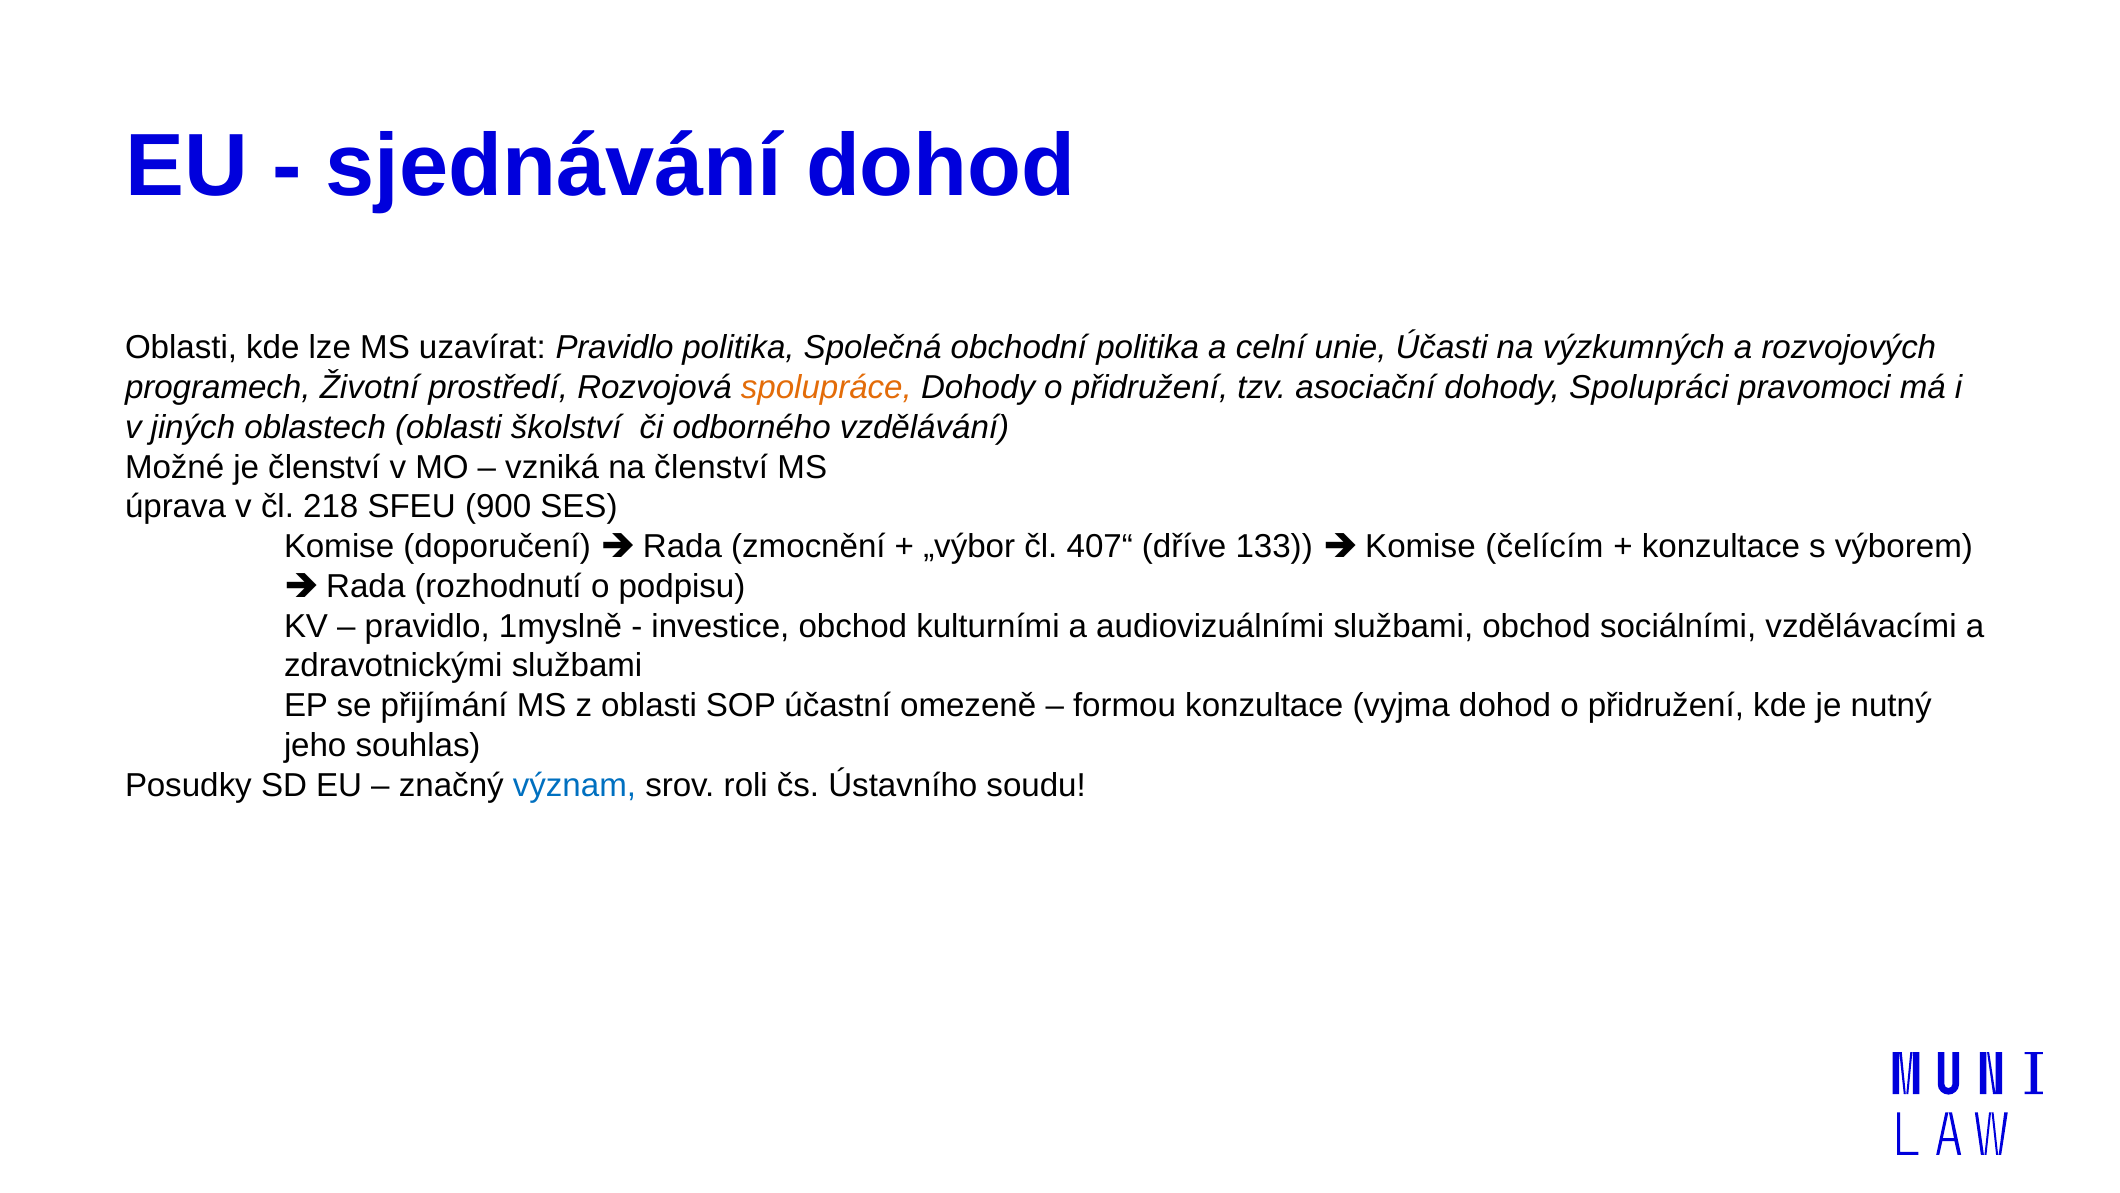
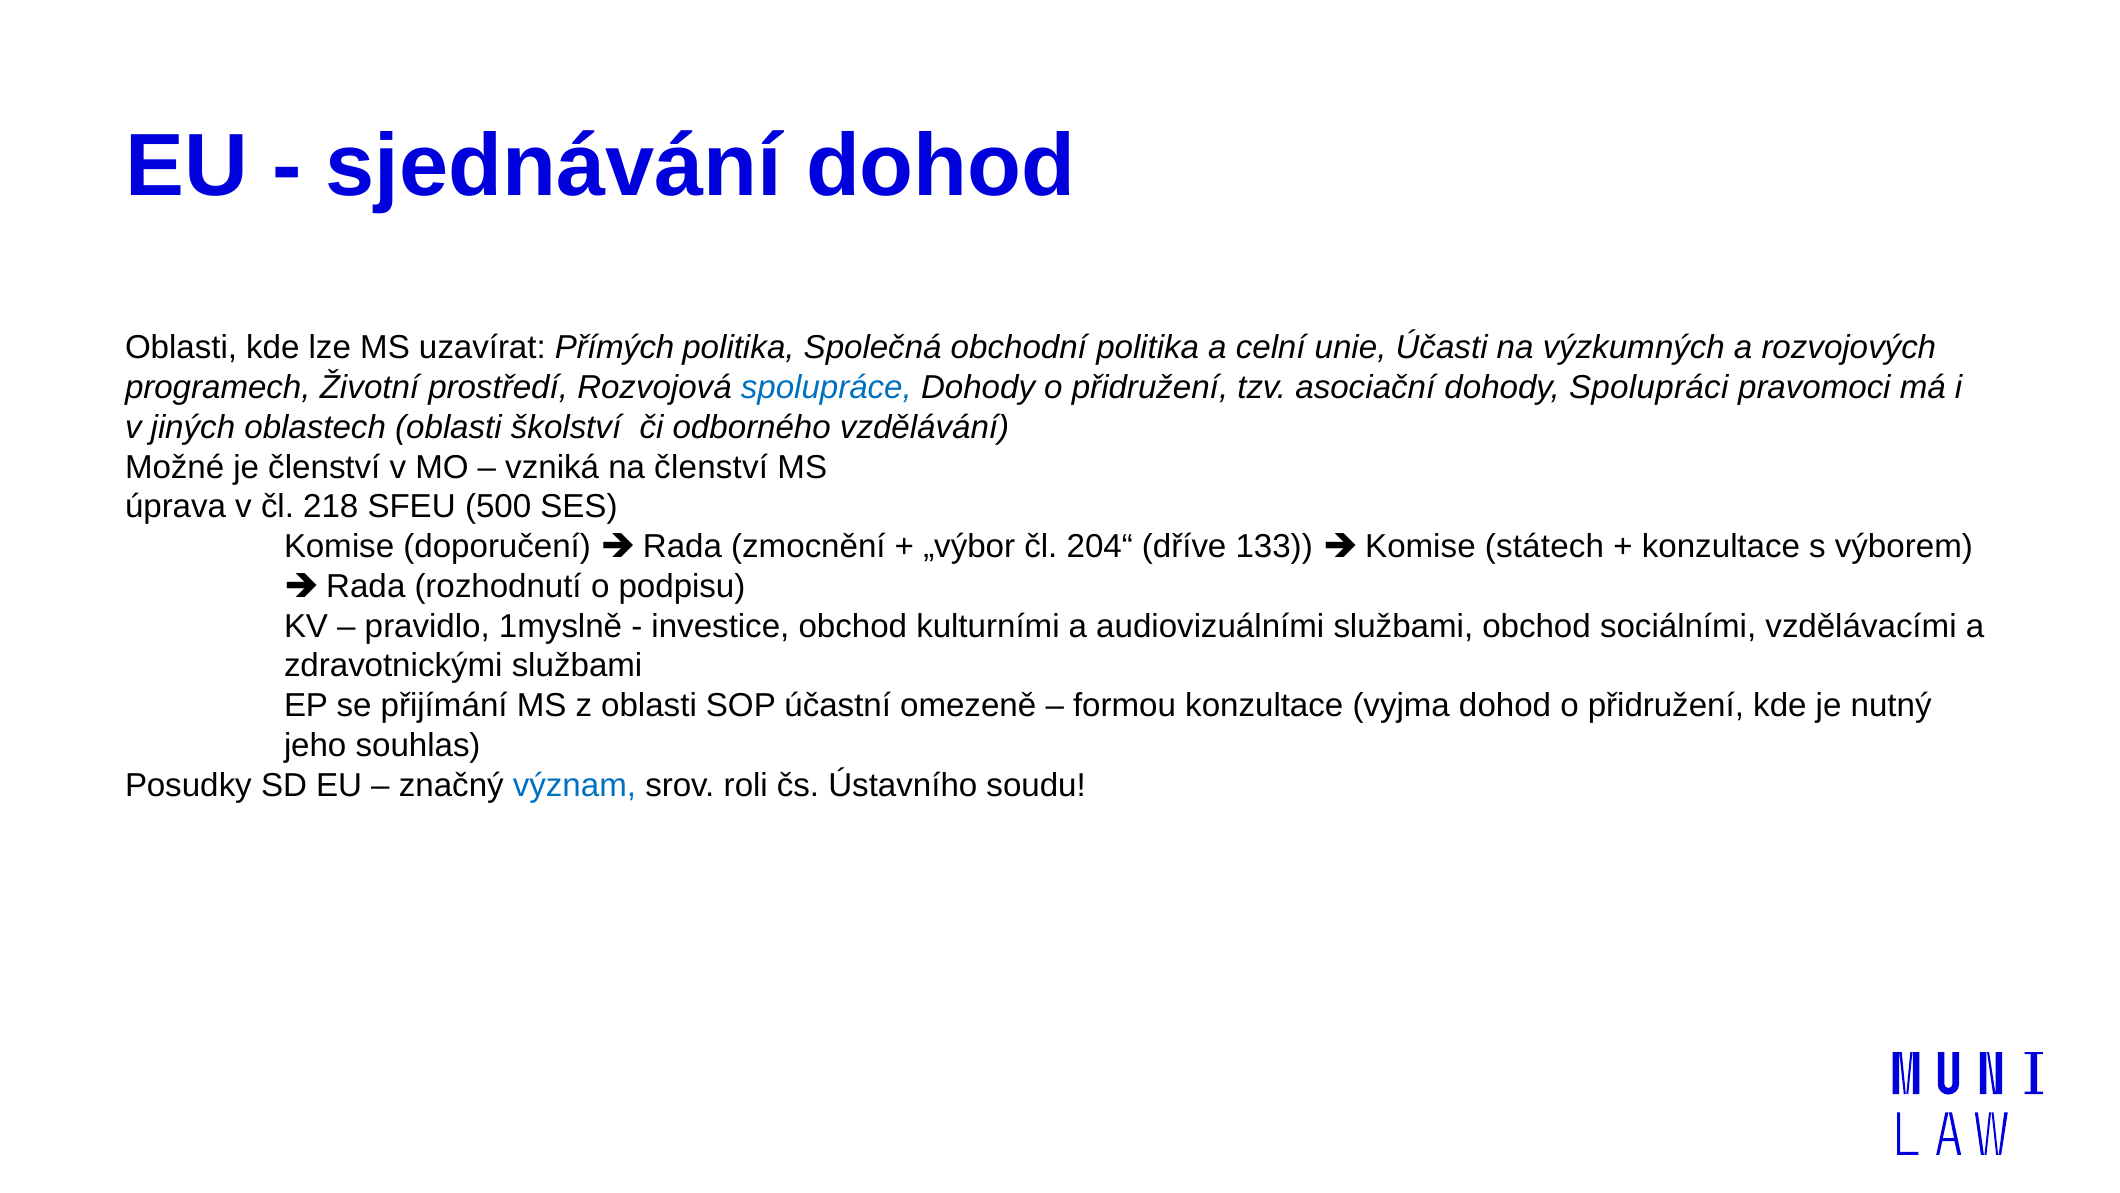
uzavírat Pravidlo: Pravidlo -> Přímých
spolupráce colour: orange -> blue
900: 900 -> 500
407“: 407“ -> 204“
čelícím: čelícím -> státech
